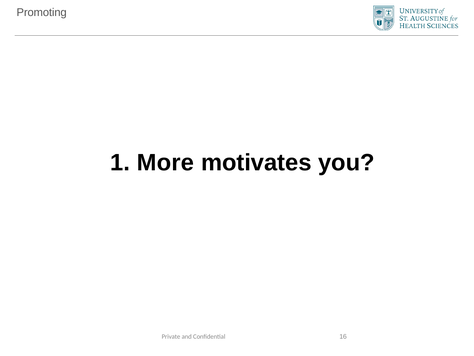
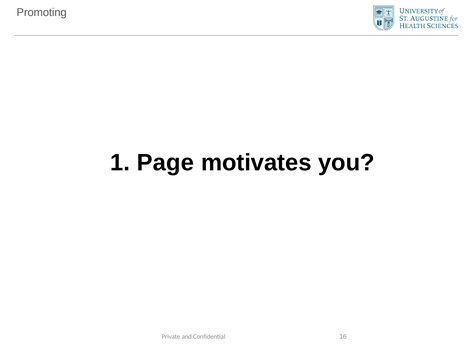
More: More -> Page
